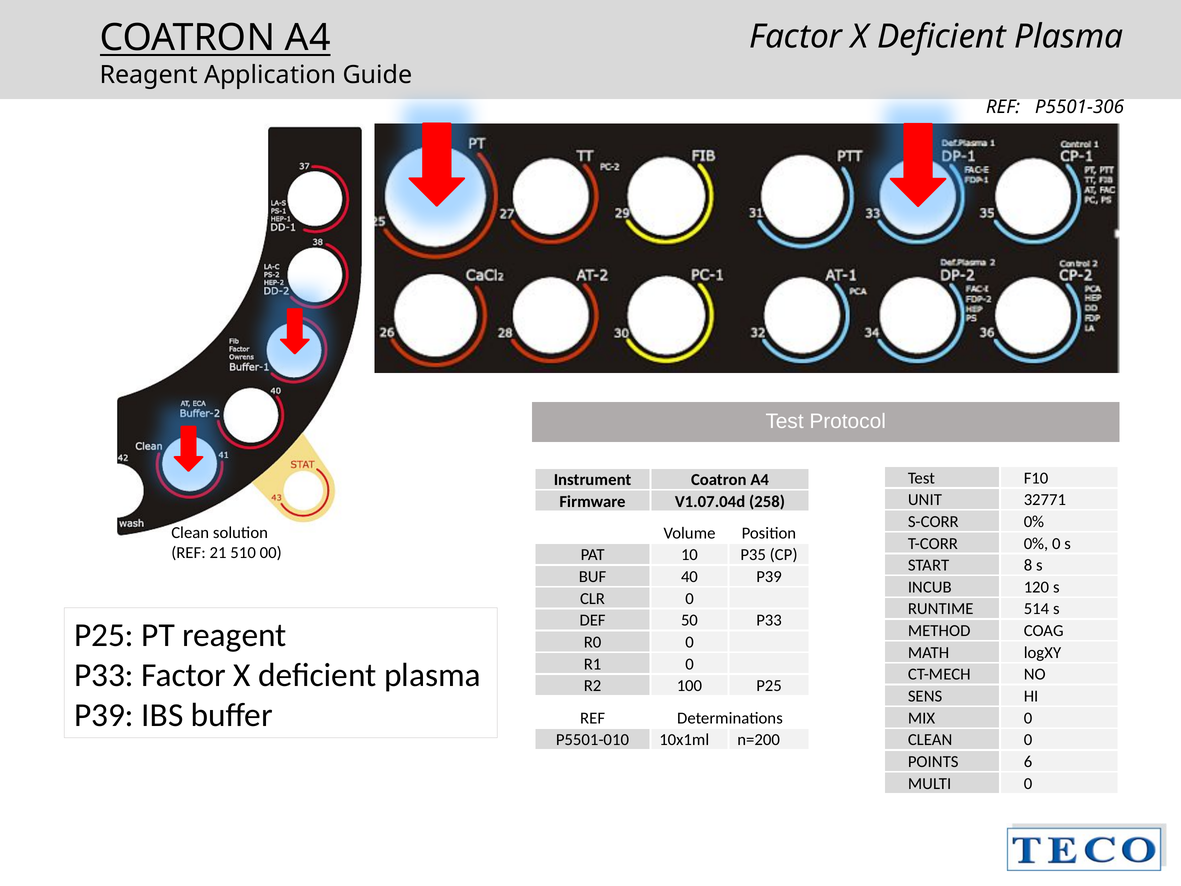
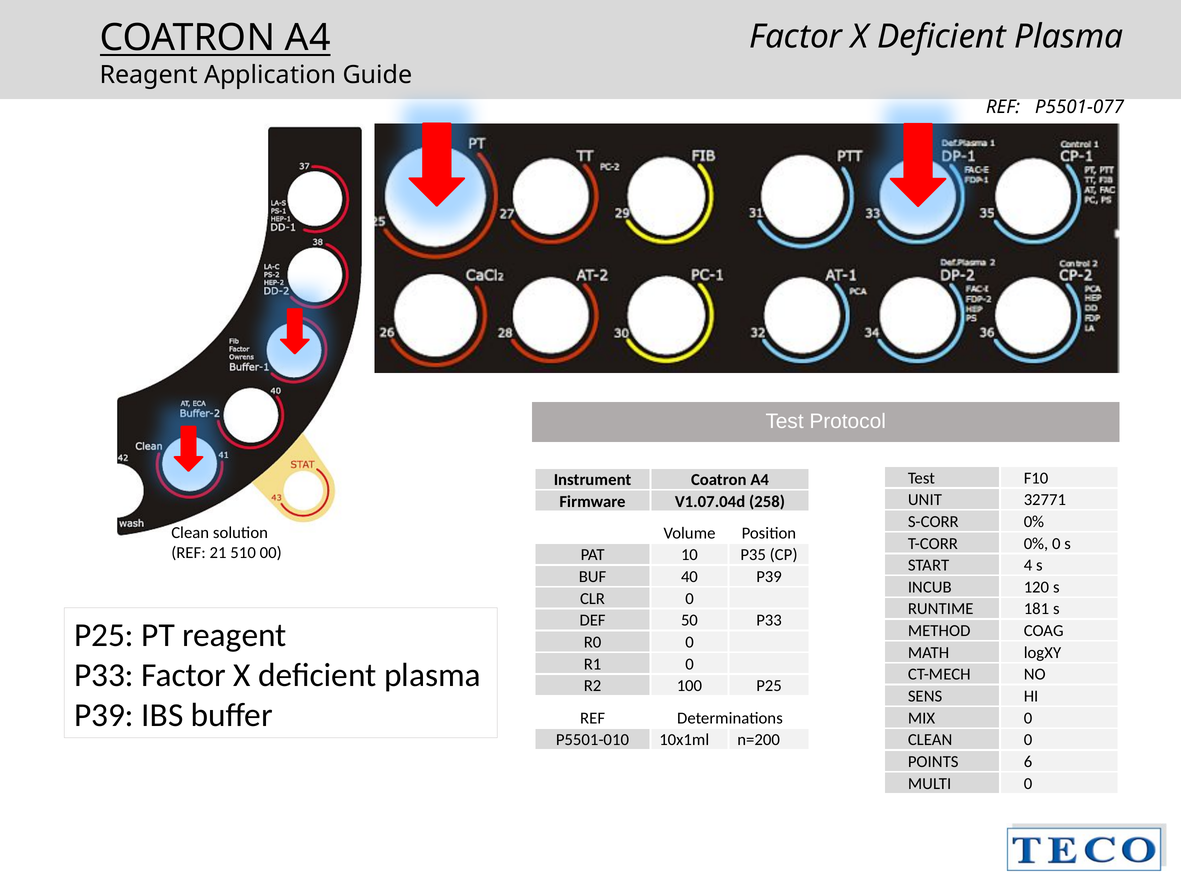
P5501-306: P5501-306 -> P5501-077
8: 8 -> 4
514: 514 -> 181
